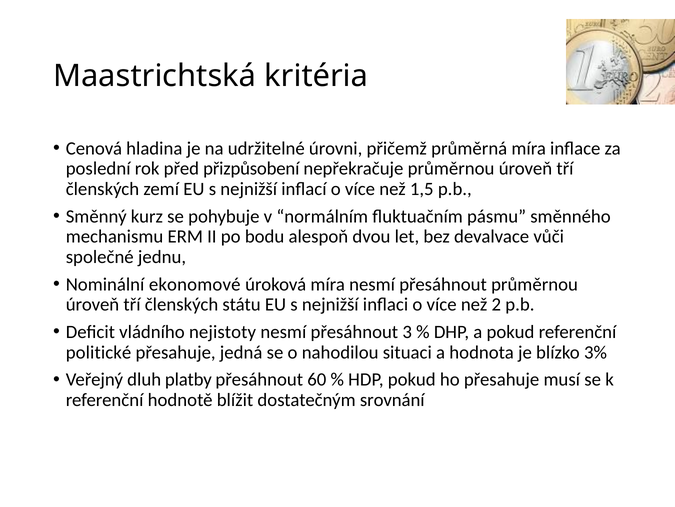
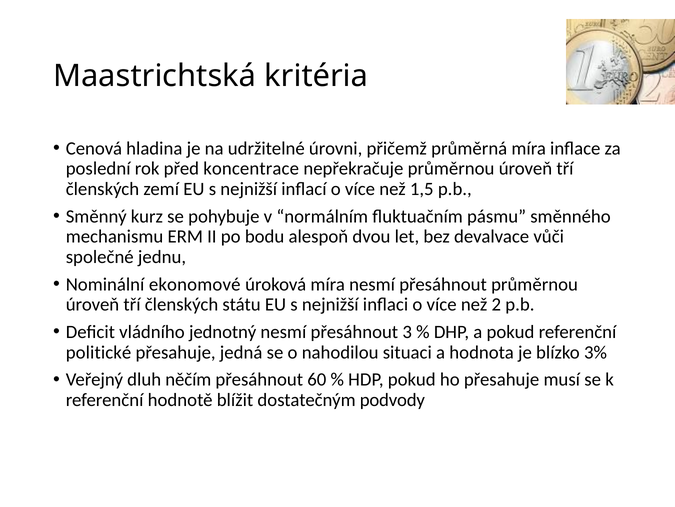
přizpůsobení: přizpůsobení -> koncentrace
nejistoty: nejistoty -> jednotný
platby: platby -> něčím
srovnání: srovnání -> podvody
